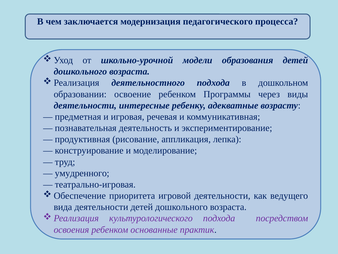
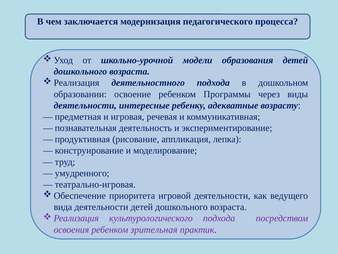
основанные: основанные -> зрительная
